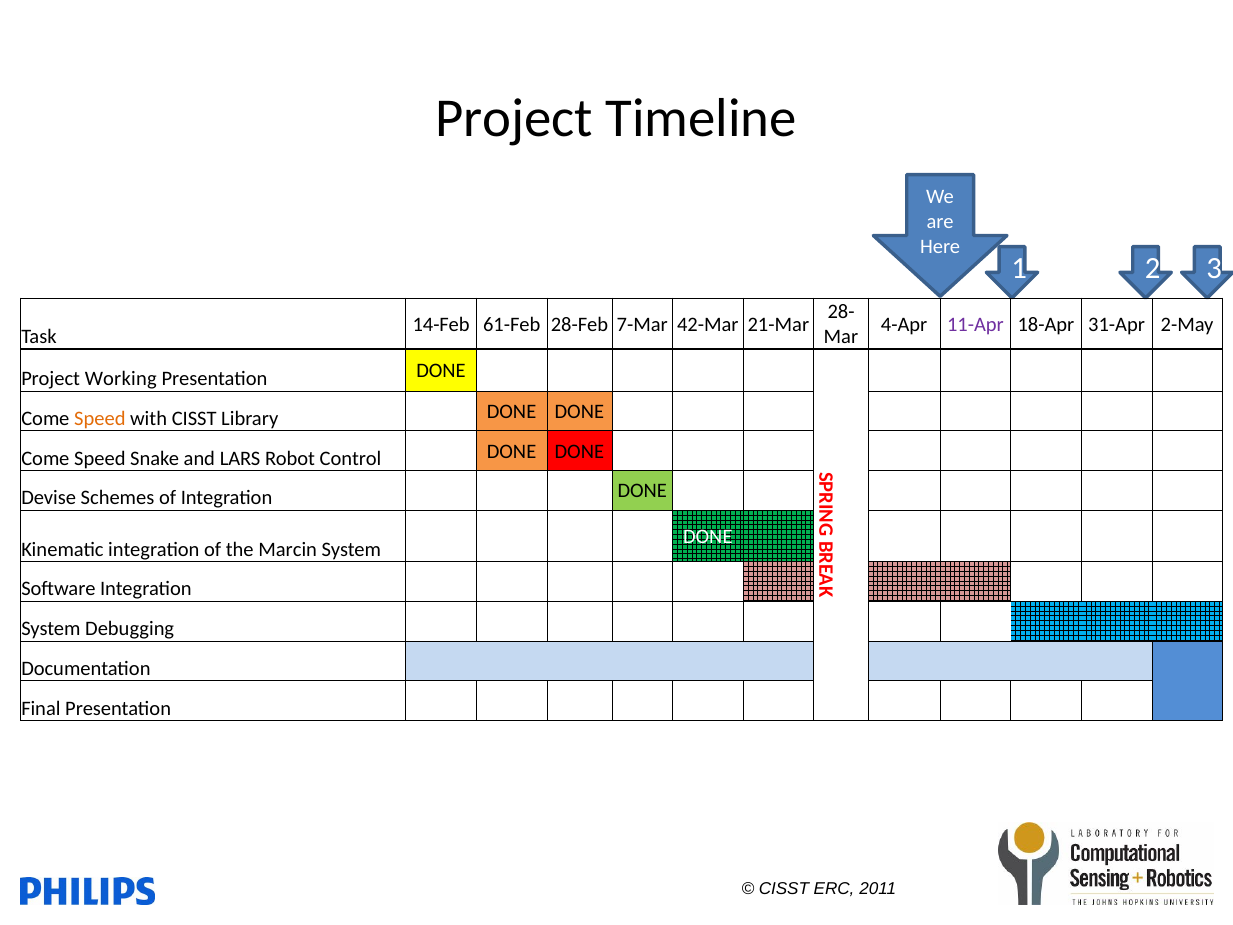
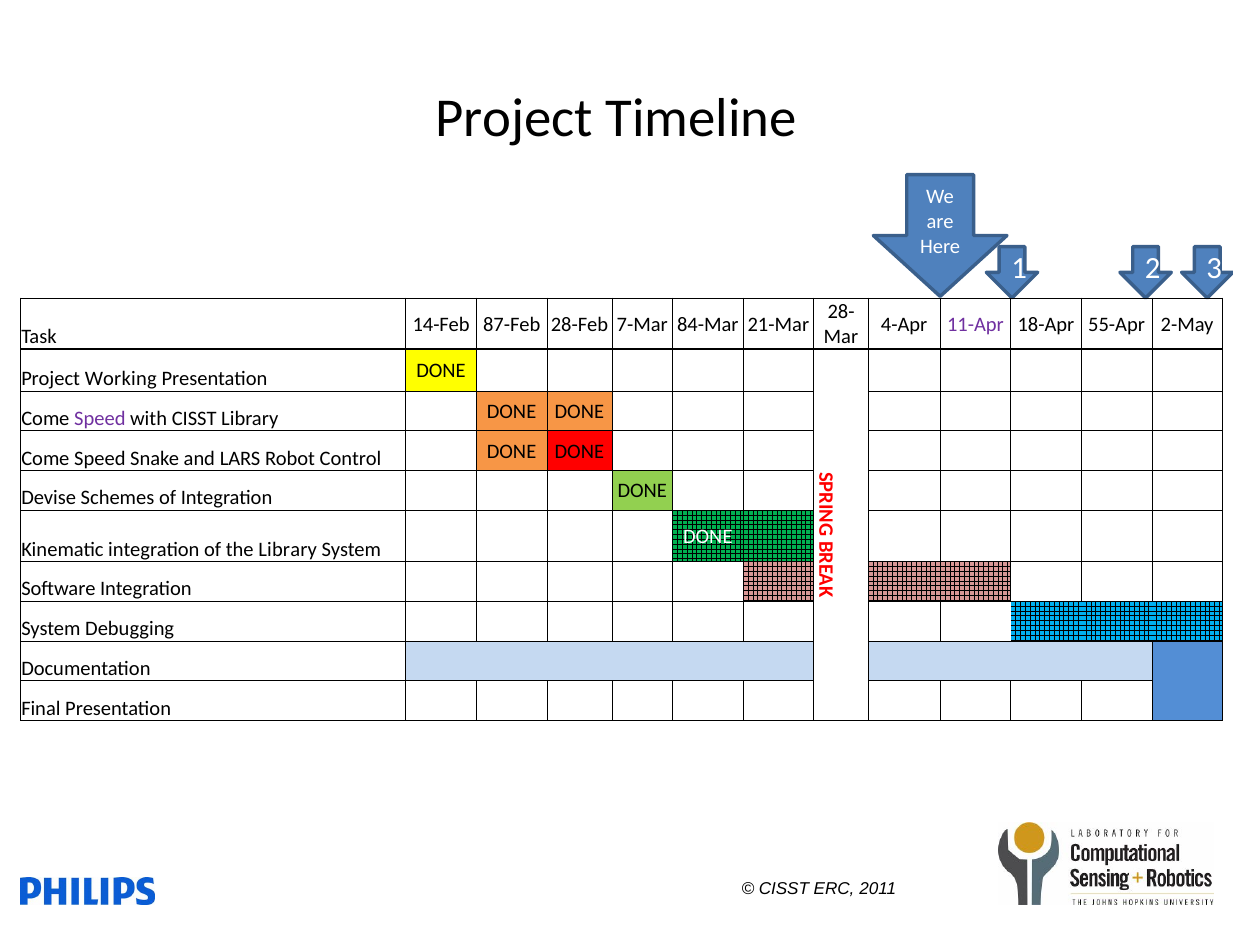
61-Feb: 61-Feb -> 87-Feb
42-Mar: 42-Mar -> 84-Mar
31-Apr: 31-Apr -> 55-Apr
Speed at (100, 418) colour: orange -> purple
the Marcin: Marcin -> Library
